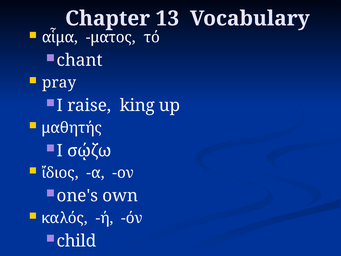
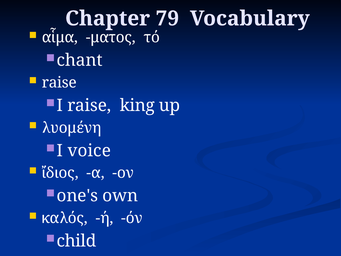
13: 13 -> 79
pray at (59, 83): pray -> raise
μαθητής: μαθητής -> λυομένη
σῴζω: σῴζω -> voice
